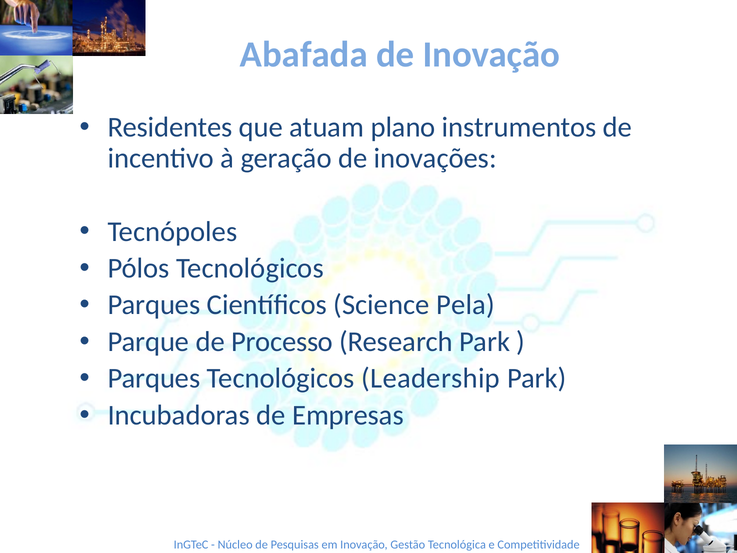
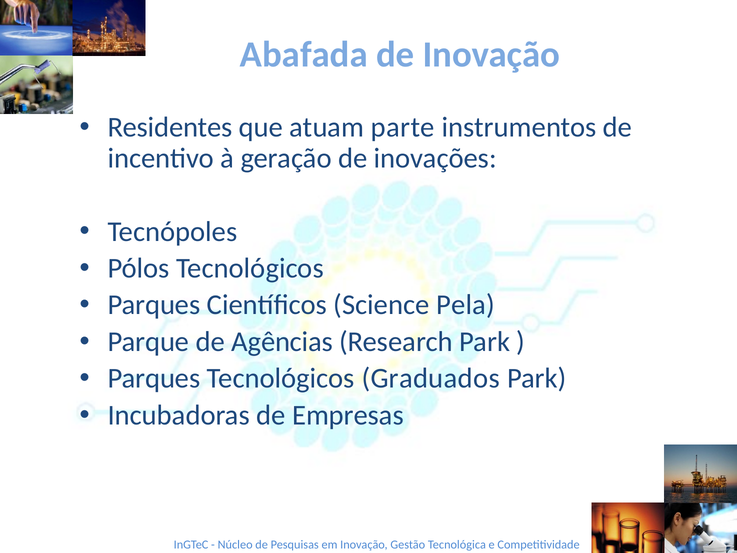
plano: plano -> parte
Processo: Processo -> Agências
Leadership: Leadership -> Graduados
